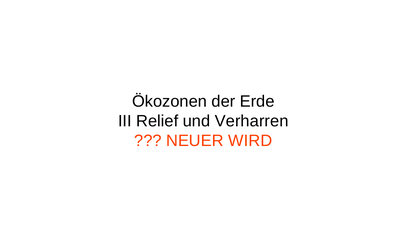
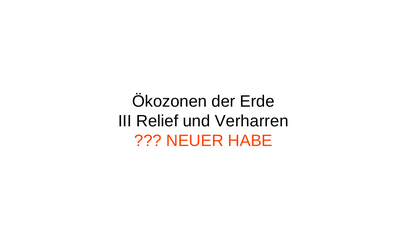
WIRD: WIRD -> HABE
